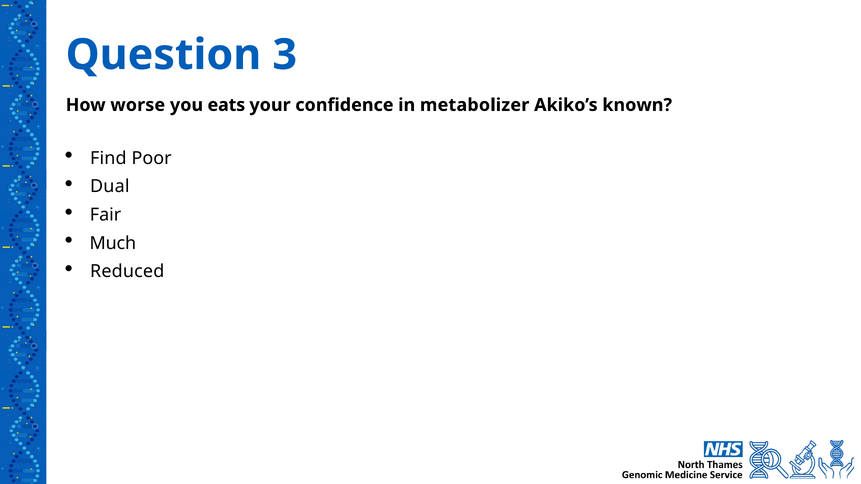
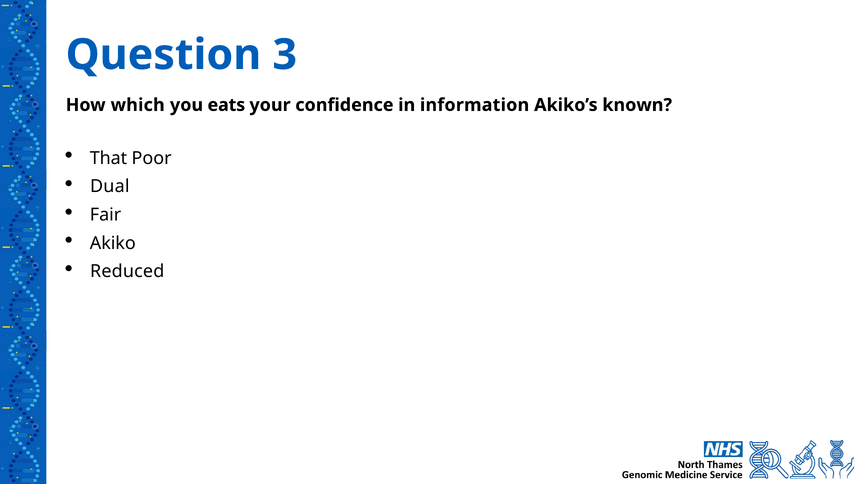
worse: worse -> which
metabolizer: metabolizer -> information
Find: Find -> That
Much: Much -> Akiko
